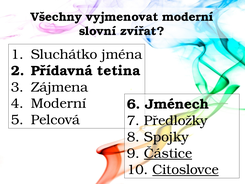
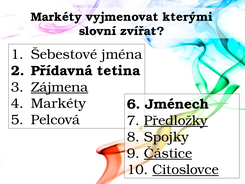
Všechny at (56, 17): Všechny -> Markéty
vyjmenovat moderní: moderní -> kterými
Sluchátko: Sluchátko -> Šebestové
Zájmena underline: none -> present
Moderní at (59, 103): Moderní -> Markéty
Předložky underline: none -> present
